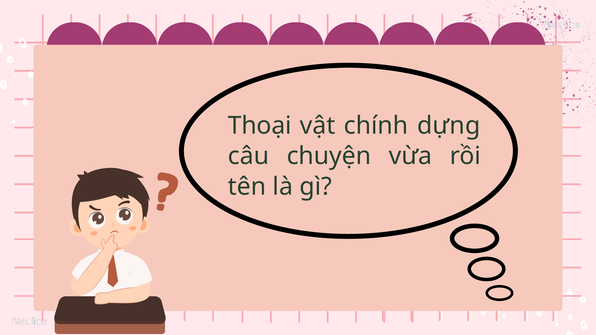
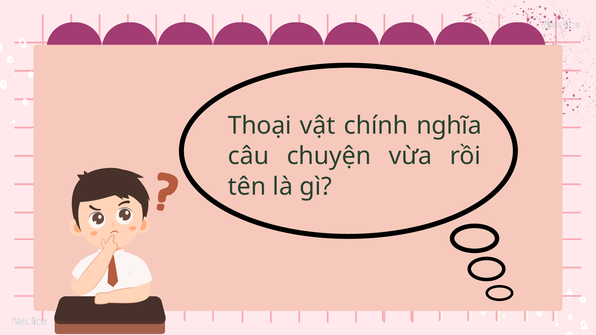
dựng: dựng -> nghĩa
